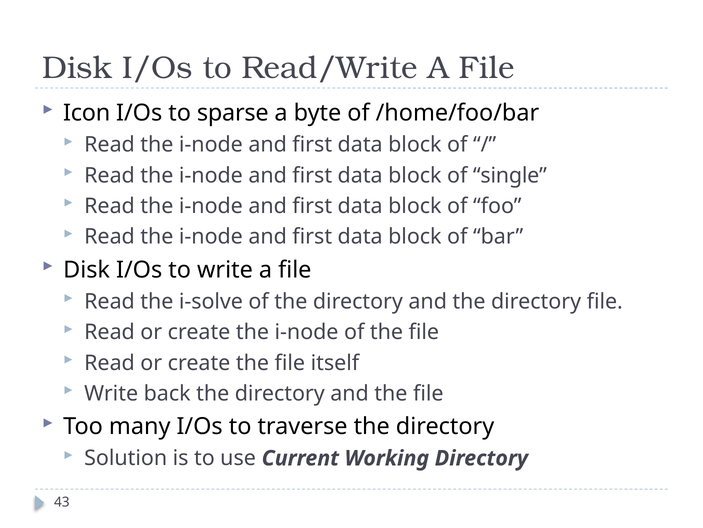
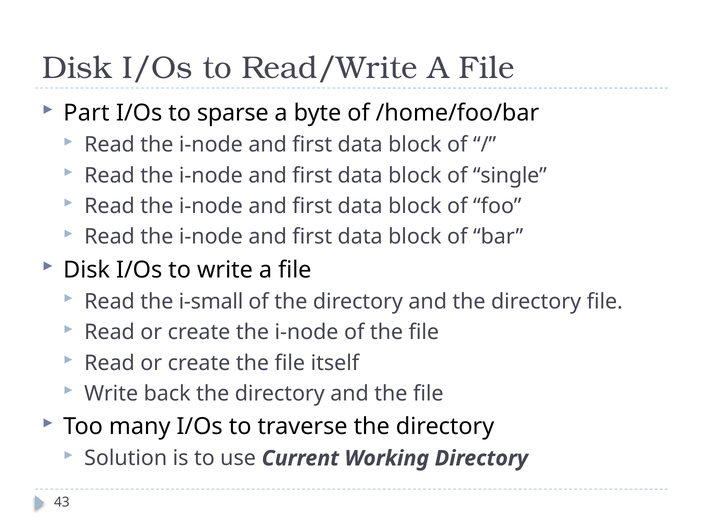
Icon: Icon -> Part
i-solve: i-solve -> i-small
